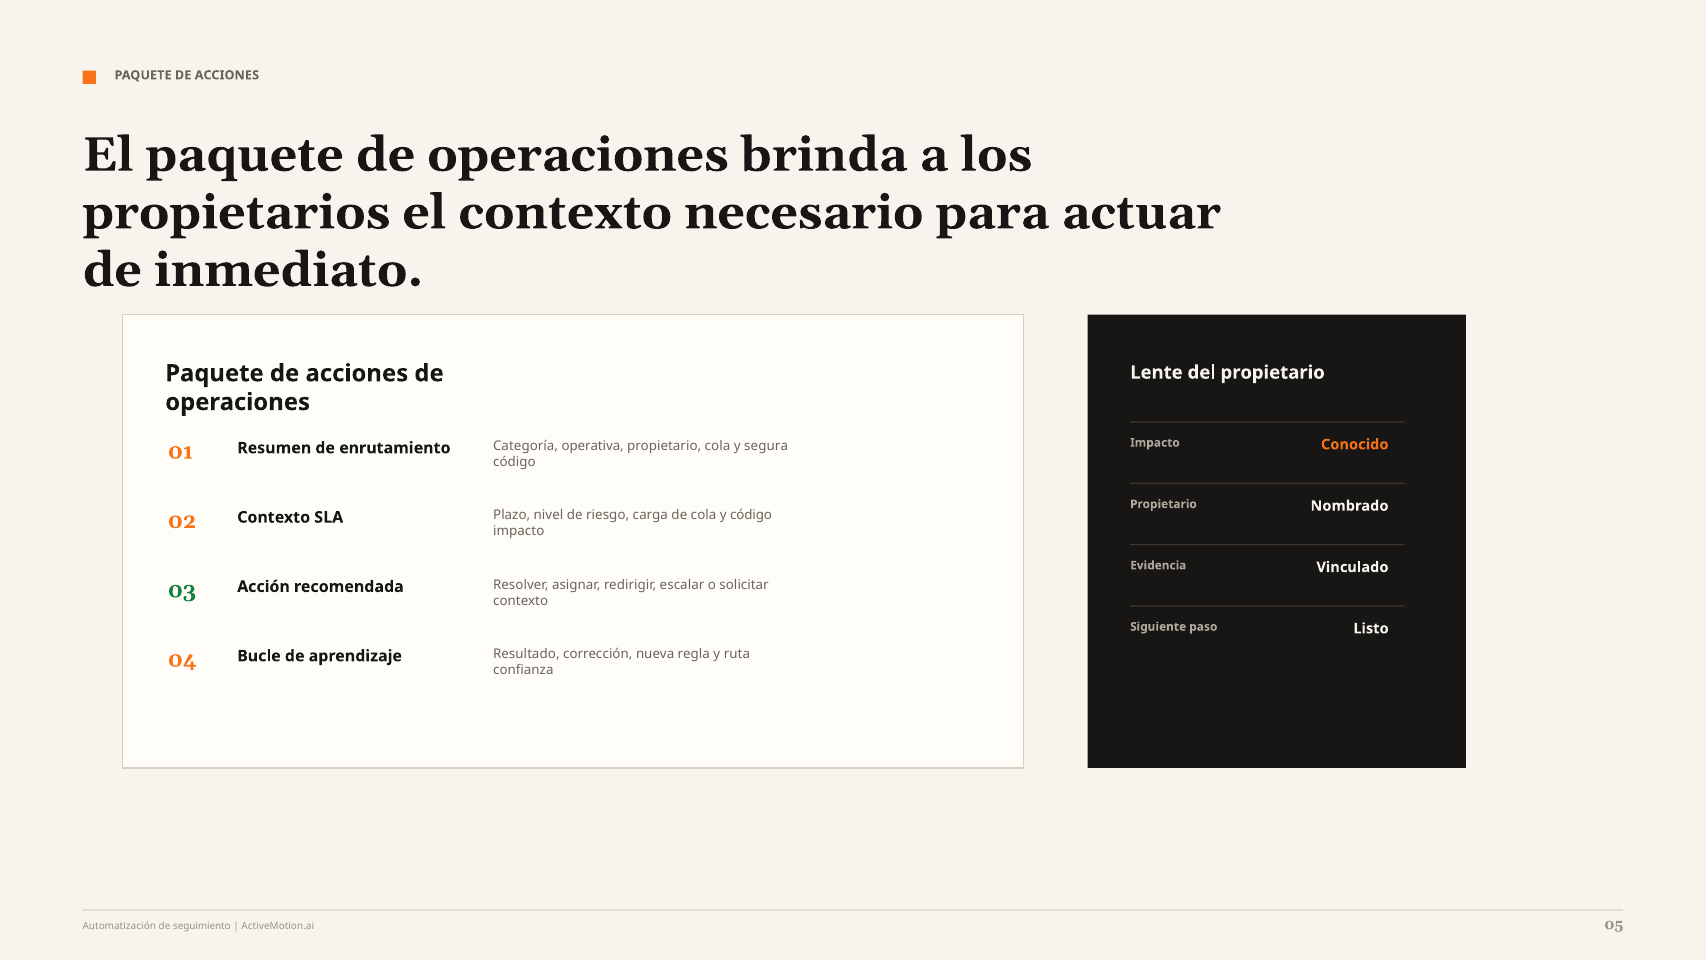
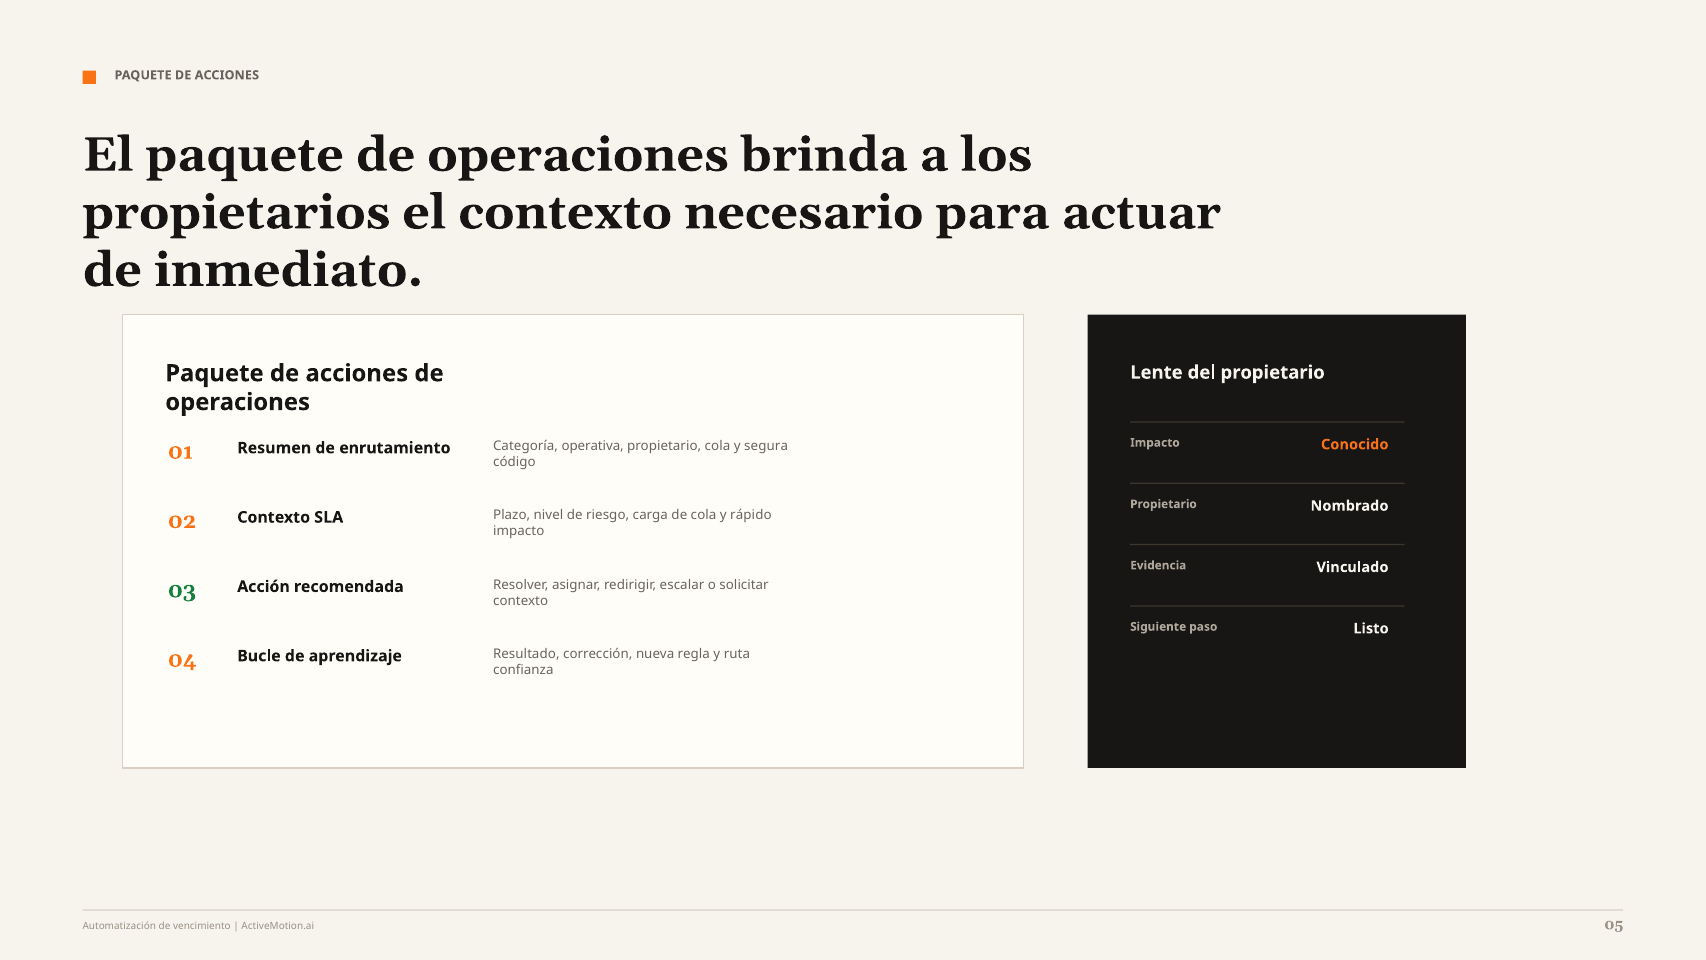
y código: código -> rápido
seguimiento: seguimiento -> vencimiento
